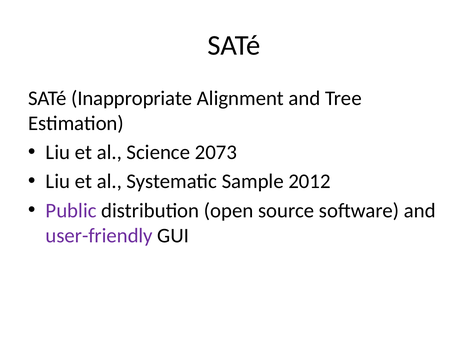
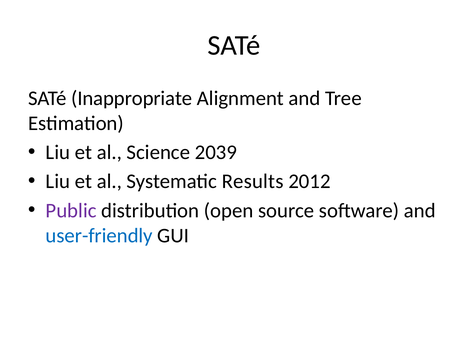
2073: 2073 -> 2039
Sample: Sample -> Results
user-friendly colour: purple -> blue
